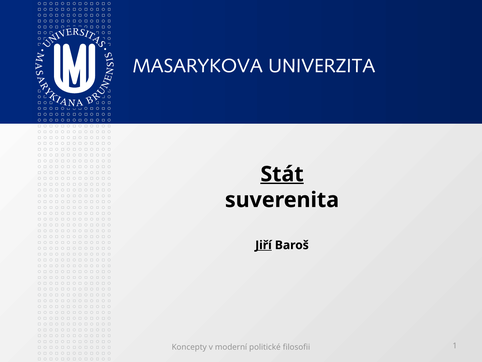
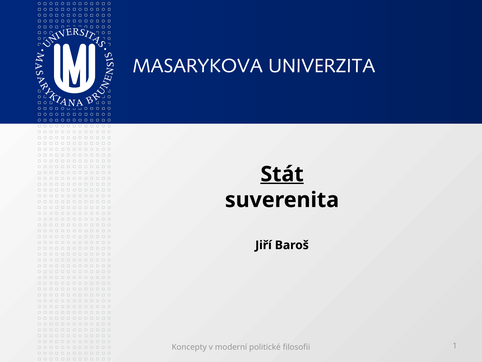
Jiří underline: present -> none
